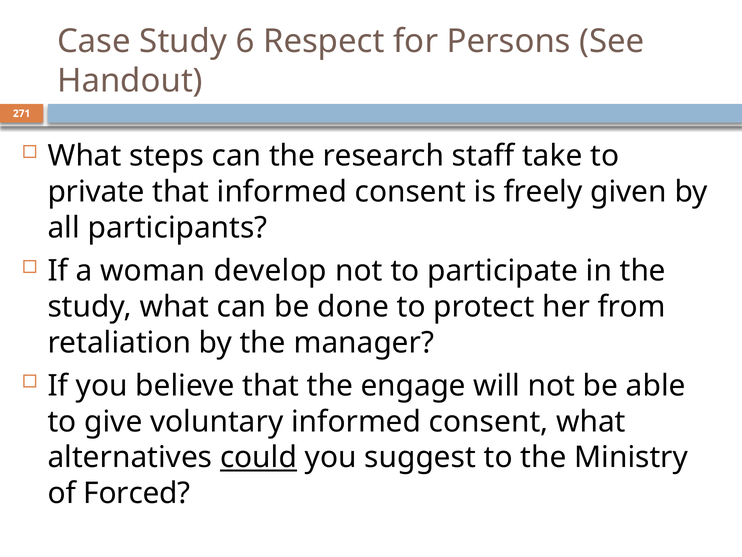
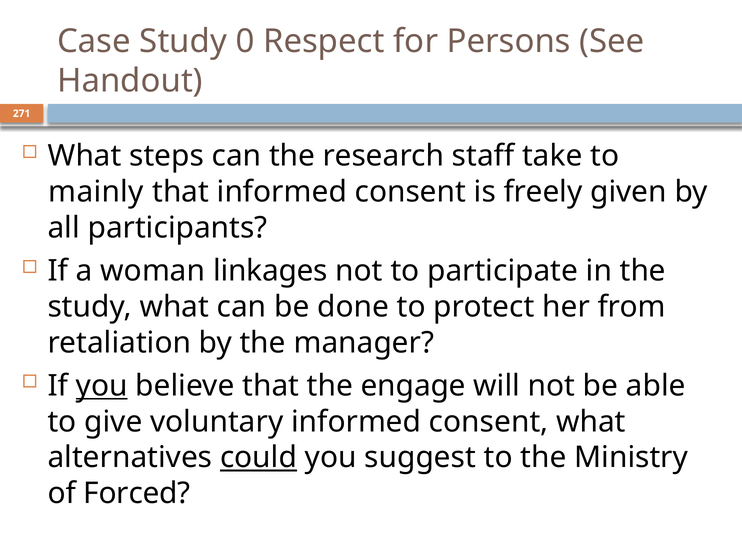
6: 6 -> 0
private: private -> mainly
develop: develop -> linkages
you at (102, 385) underline: none -> present
